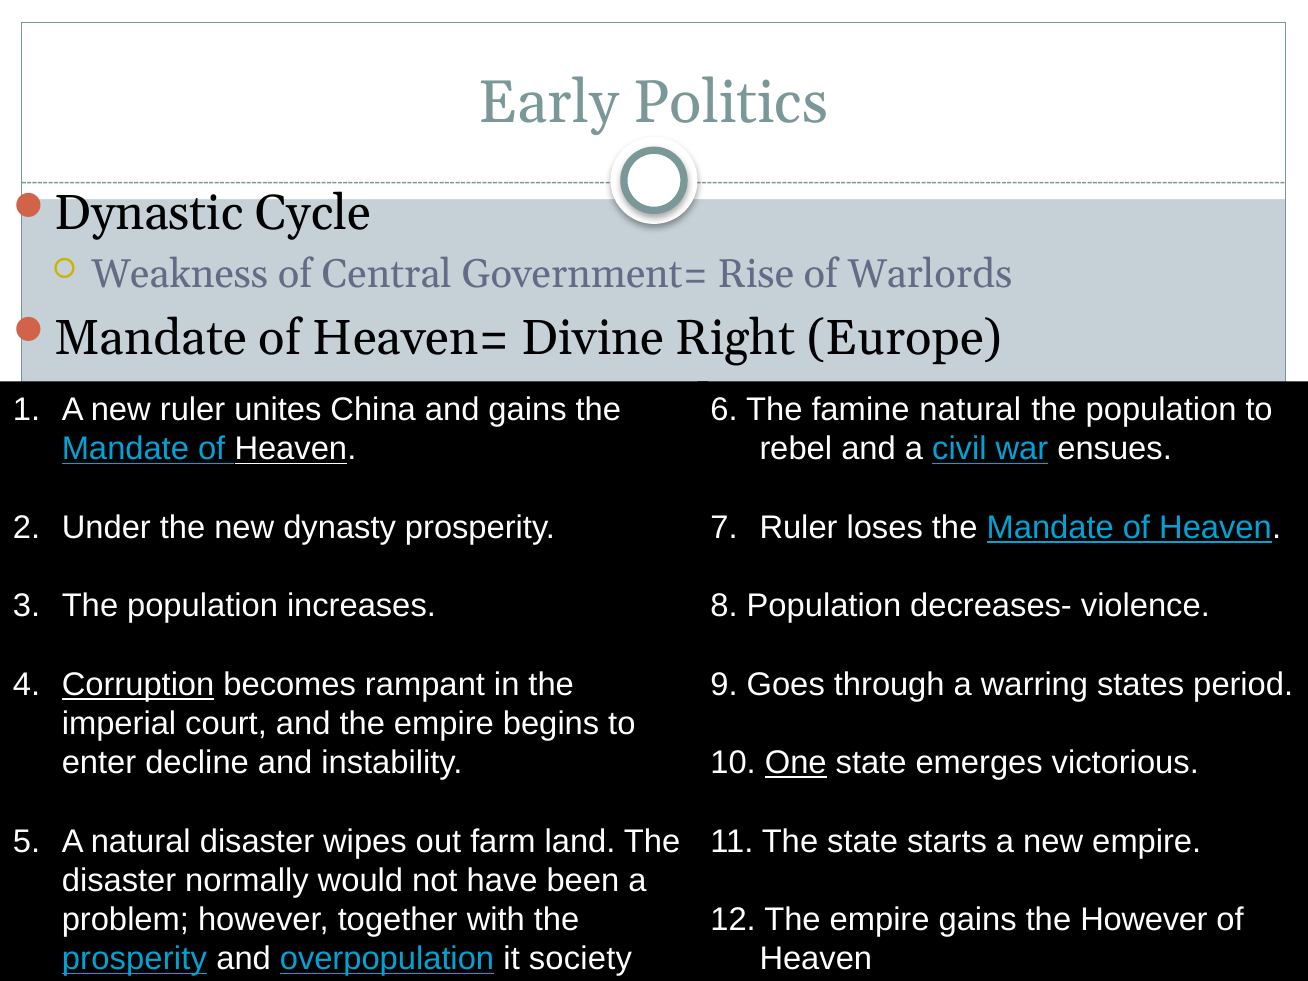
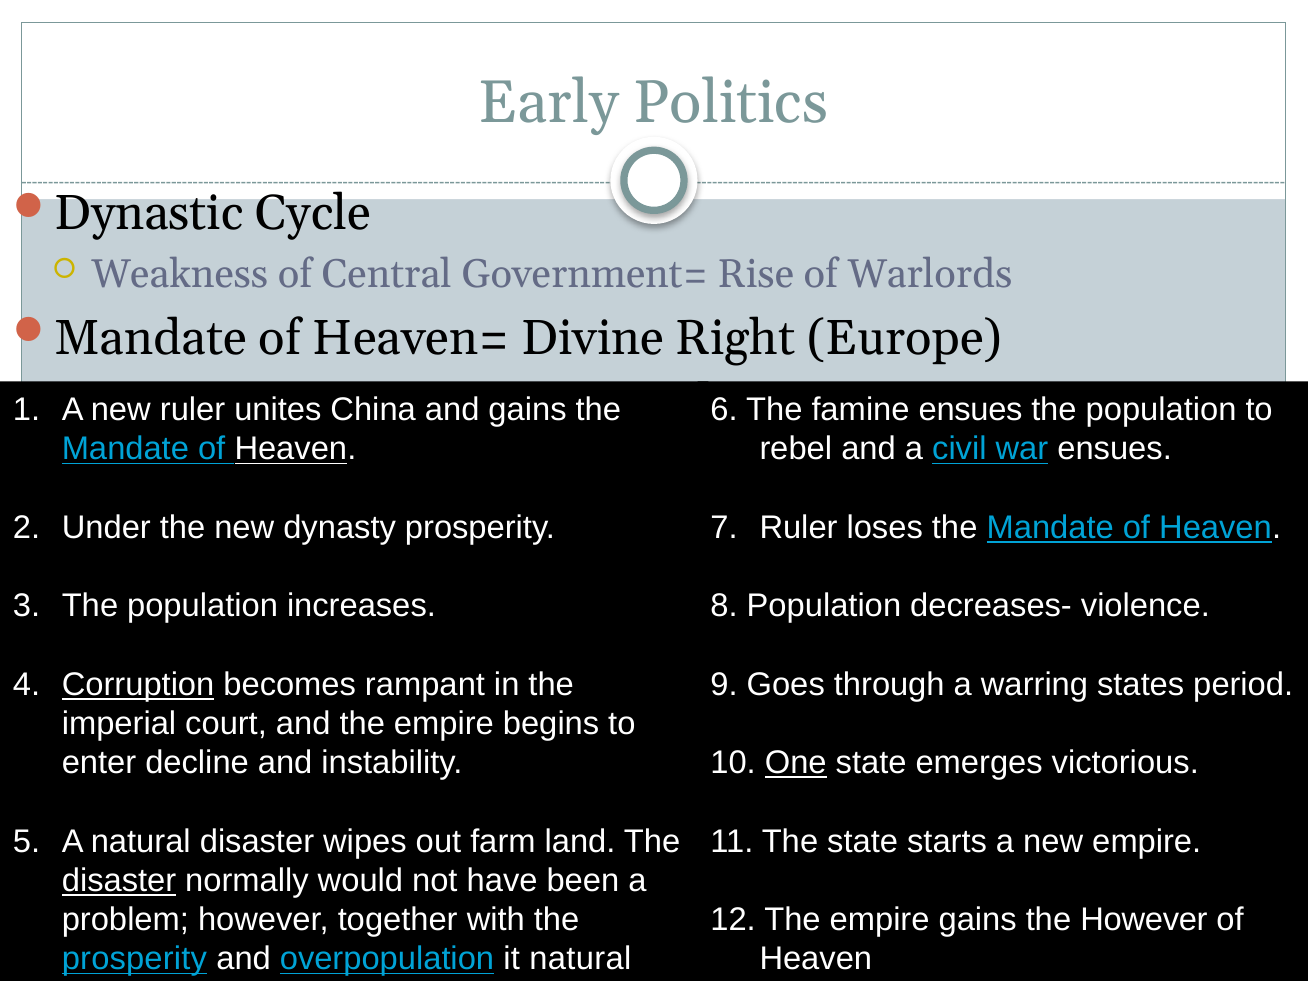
famine natural: natural -> ensues
disaster at (119, 881) underline: none -> present
it society: society -> natural
